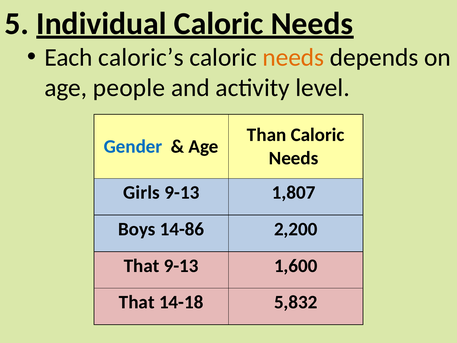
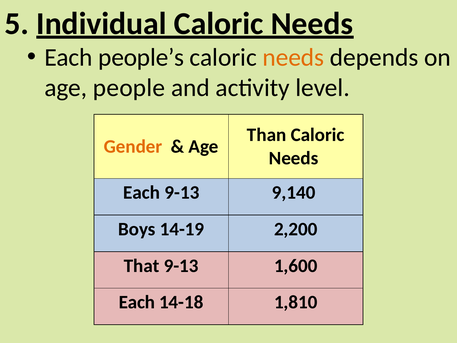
caloric’s: caloric’s -> people’s
Gender colour: blue -> orange
Girls at (142, 193): Girls -> Each
1,807: 1,807 -> 9,140
14-86: 14-86 -> 14-19
That at (137, 302): That -> Each
5,832: 5,832 -> 1,810
